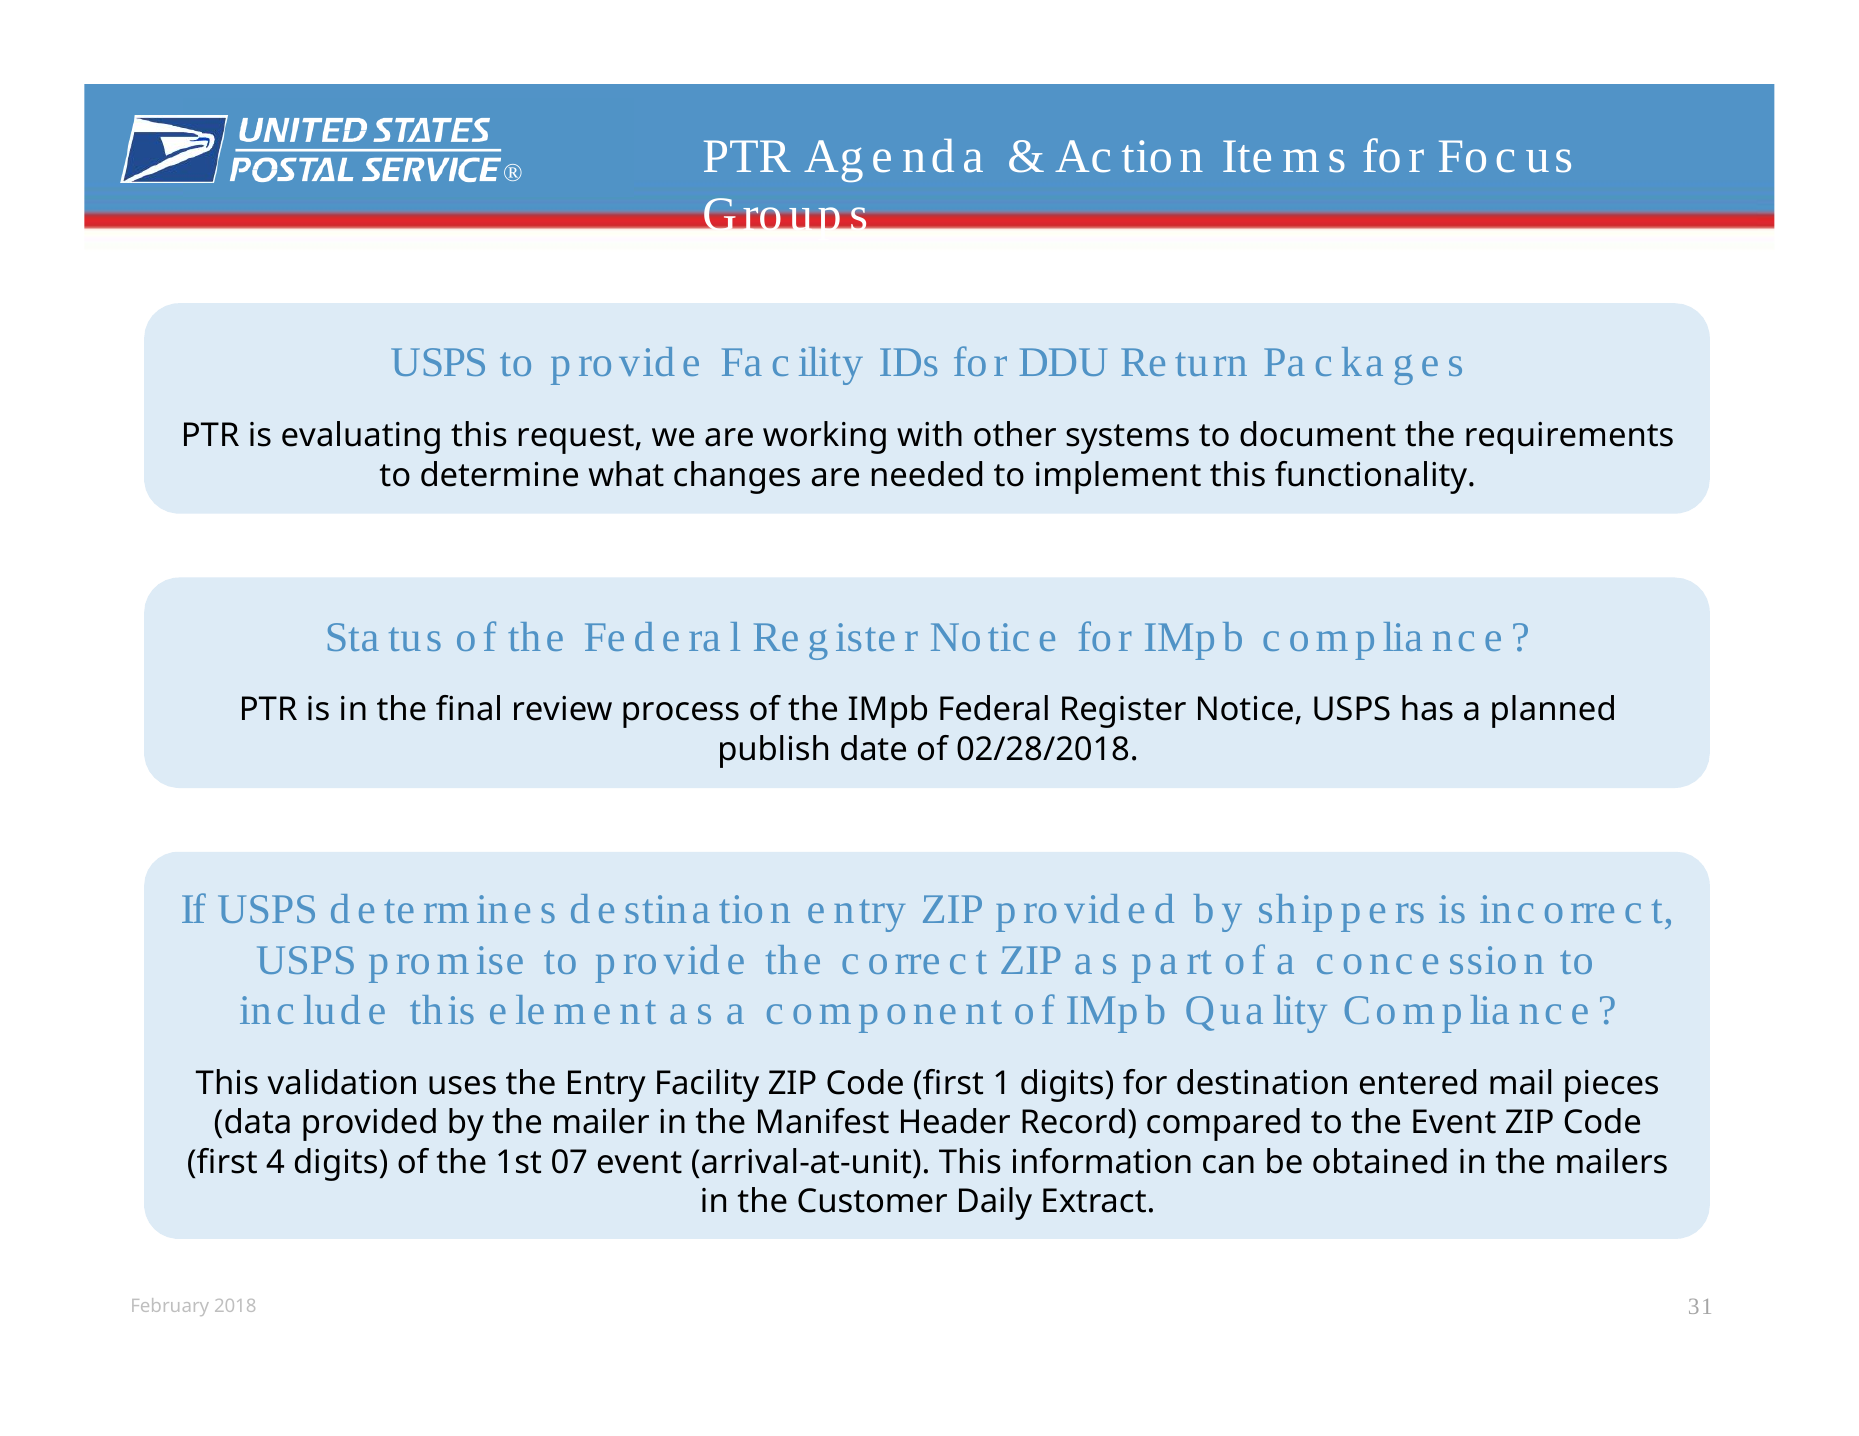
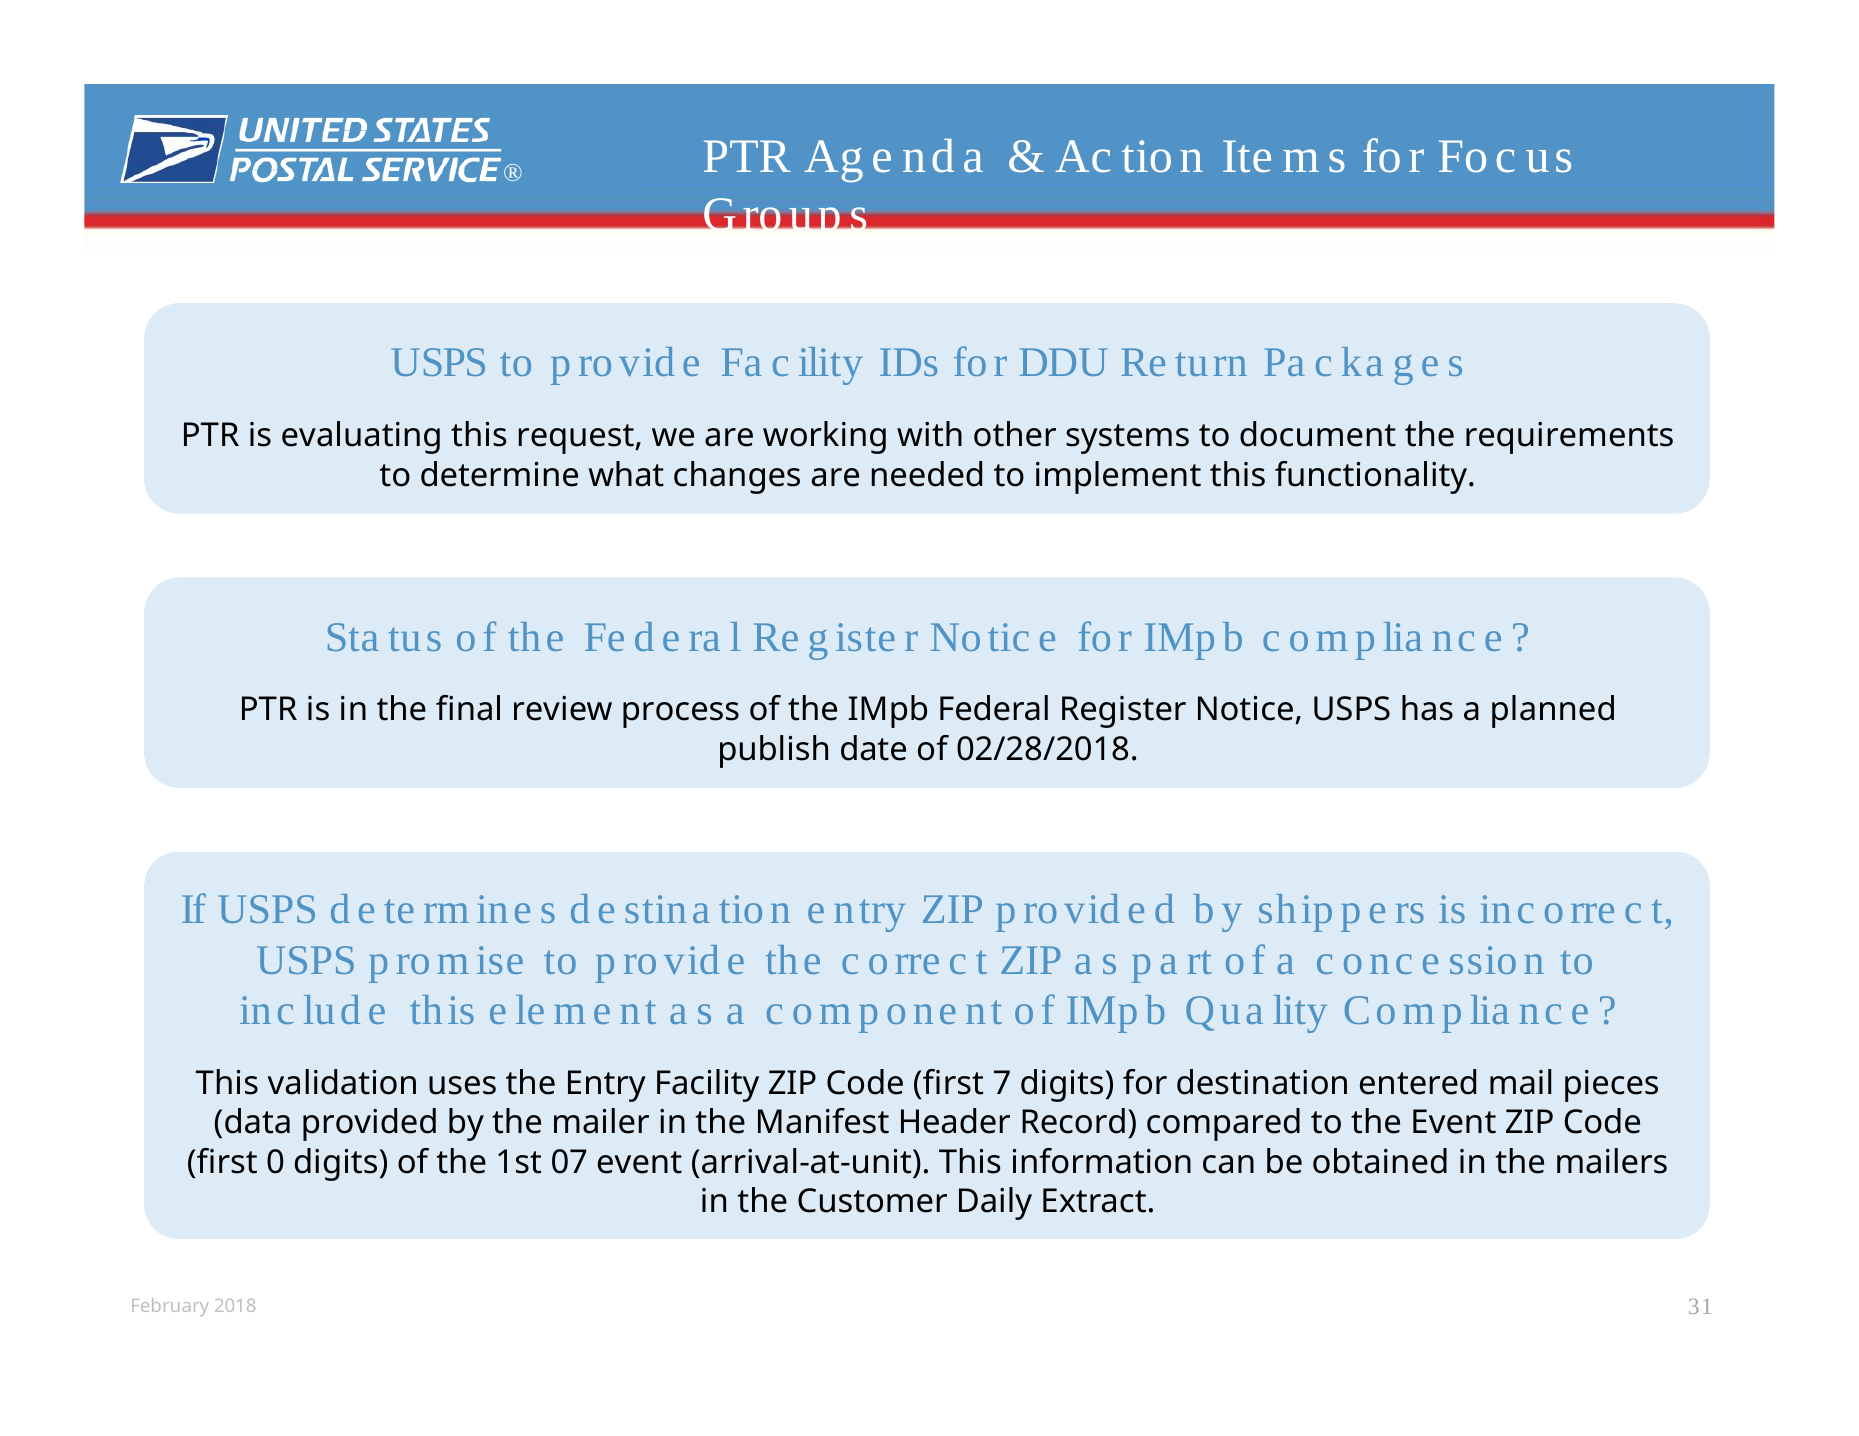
1: 1 -> 7
4: 4 -> 0
